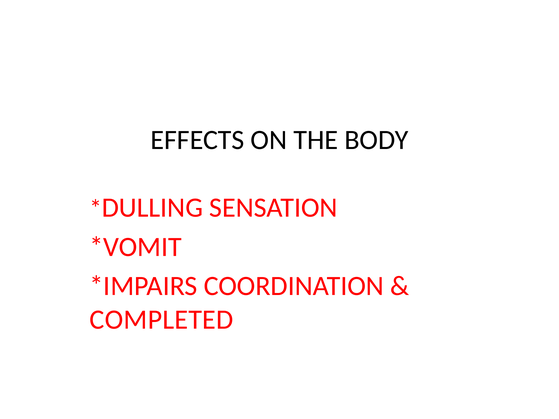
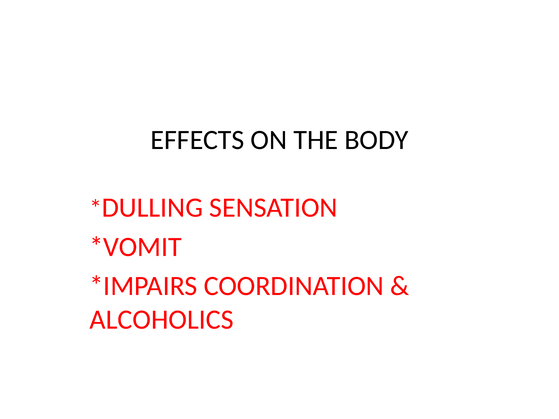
COMPLETED: COMPLETED -> ALCOHOLICS
